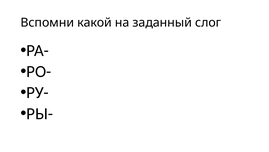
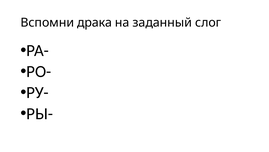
какой: какой -> драка
